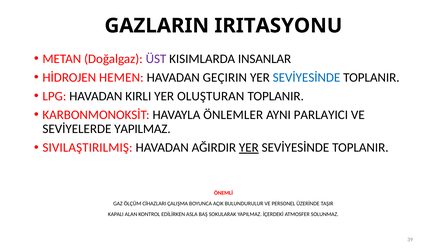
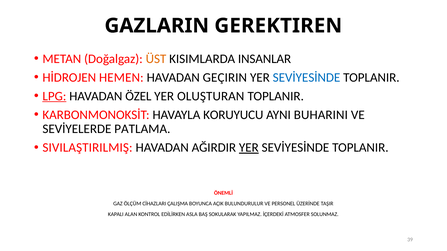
IRITASYONU: IRITASYONU -> GEREKTIREN
ÜST colour: purple -> orange
LPG underline: none -> present
KIRLI: KIRLI -> ÖZEL
ÖNLEMLER: ÖNLEMLER -> KORUYUCU
PARLAYICI: PARLAYICI -> BUHARINI
SEVİYELERDE YAPILMAZ: YAPILMAZ -> PATLAMA
